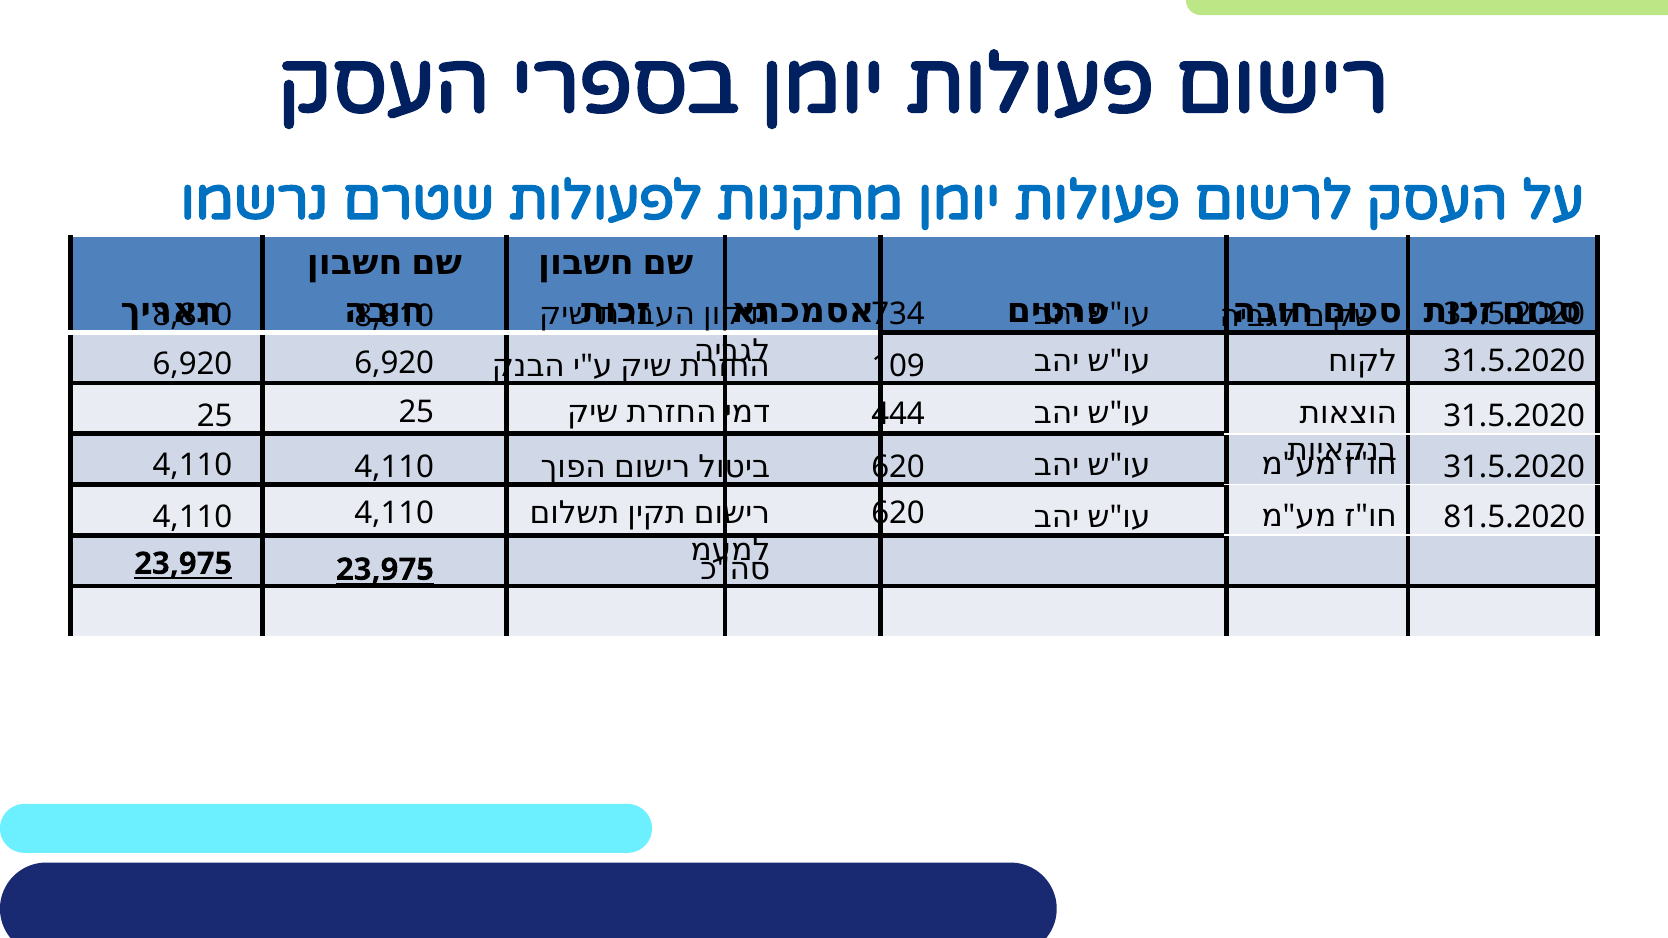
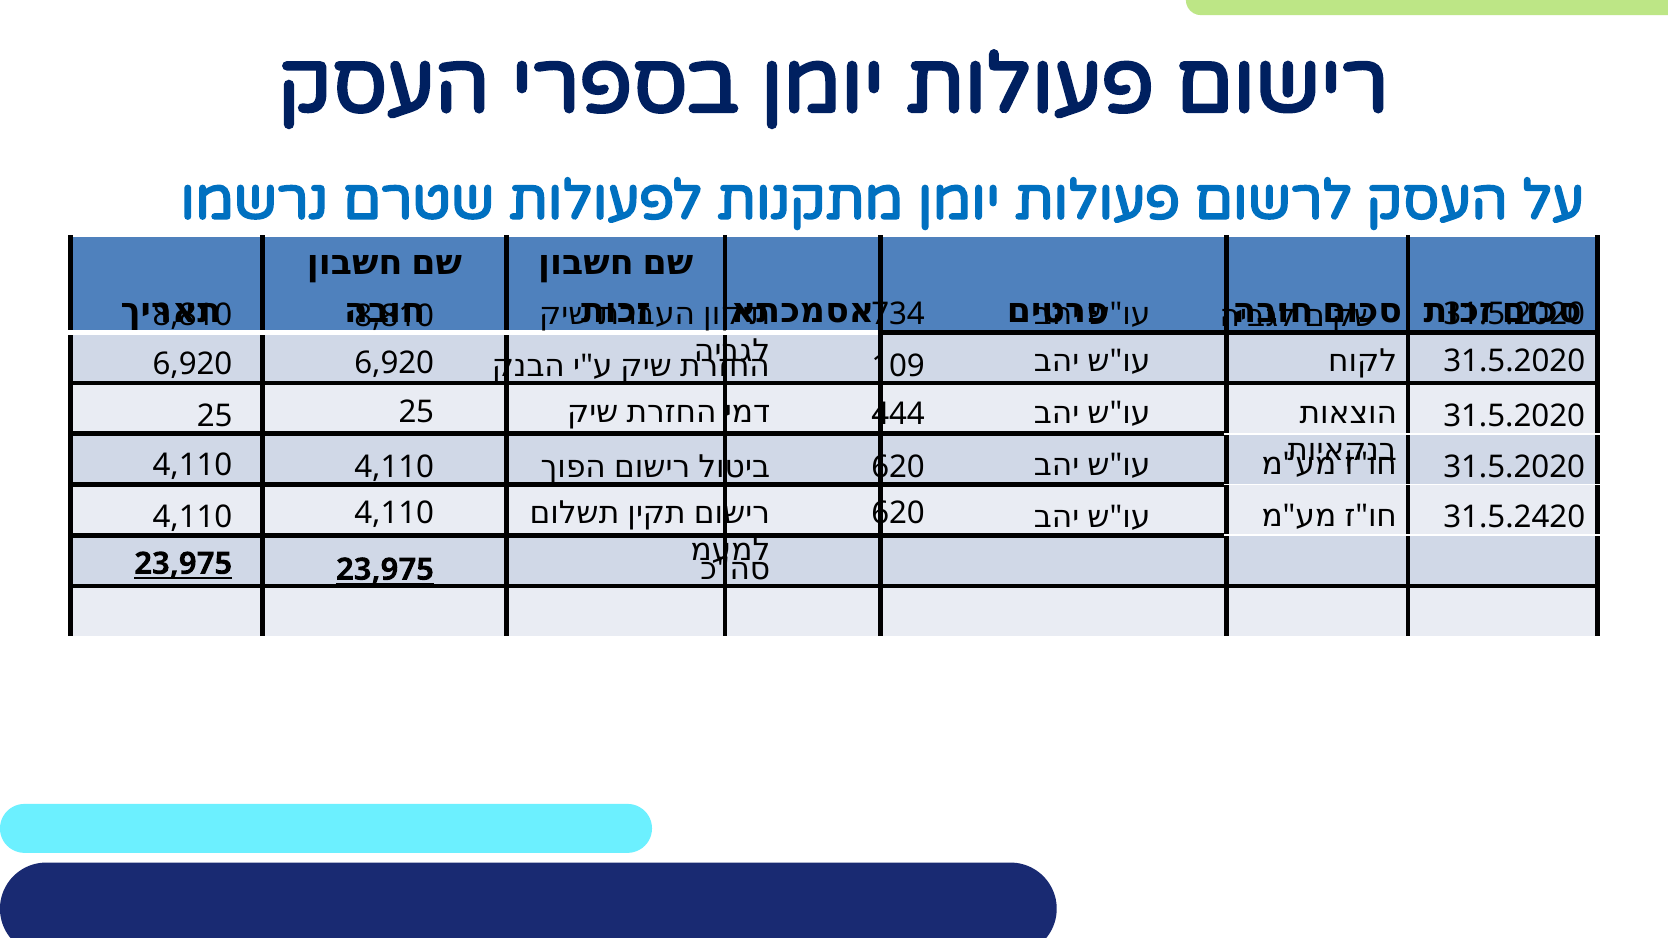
81.5.2020: 81.5.2020 -> 31.5.2420
